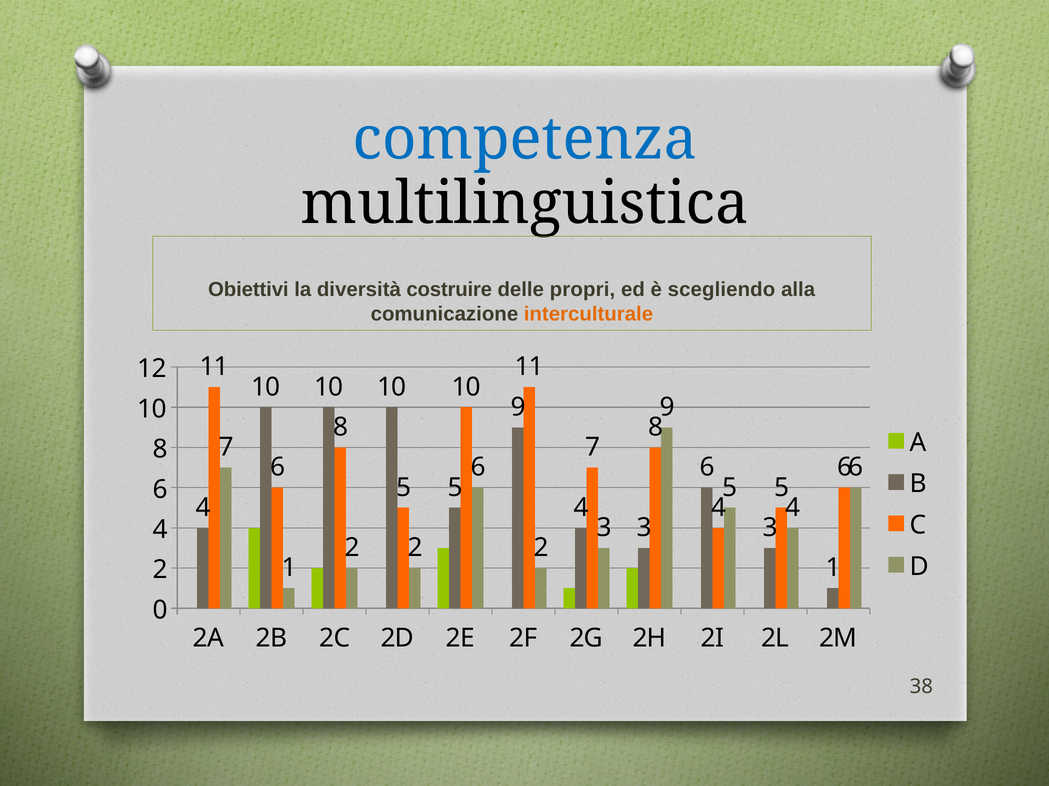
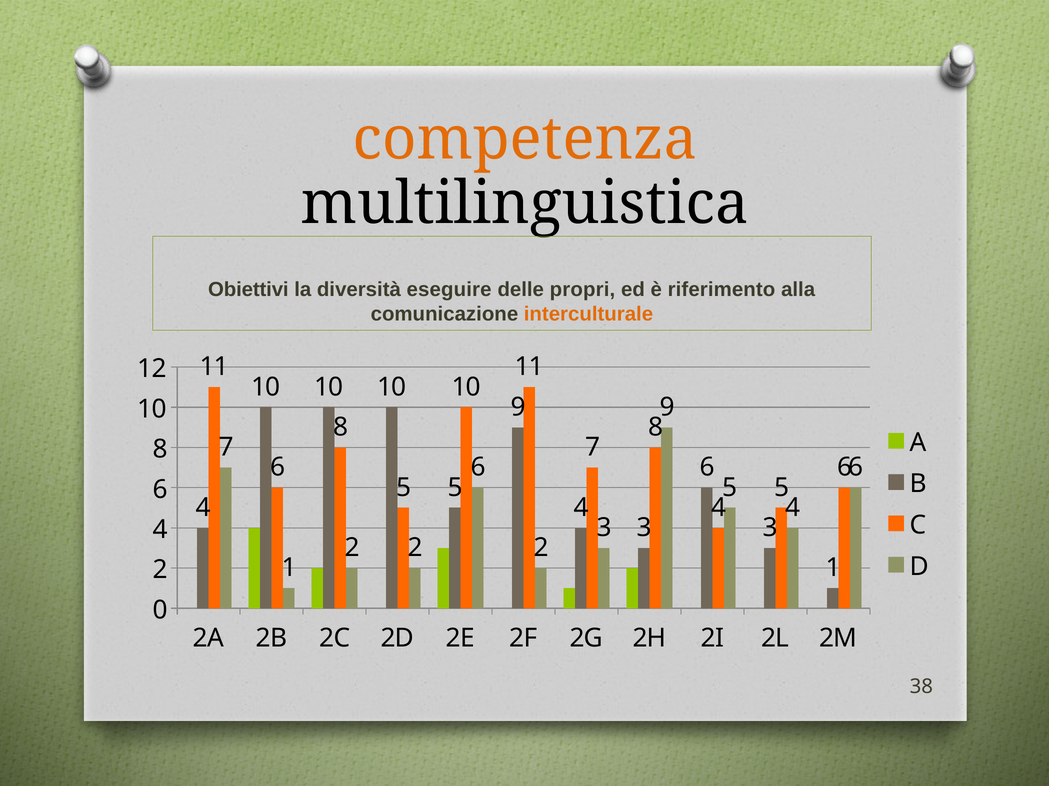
competenza colour: blue -> orange
costruire: costruire -> eseguire
scegliendo: scegliendo -> riferimento
